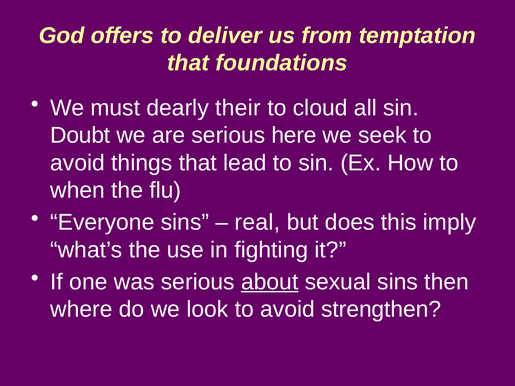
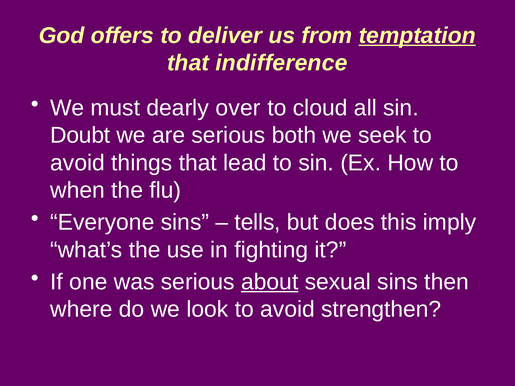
temptation underline: none -> present
foundations: foundations -> indifference
their: their -> over
here: here -> both
real: real -> tells
